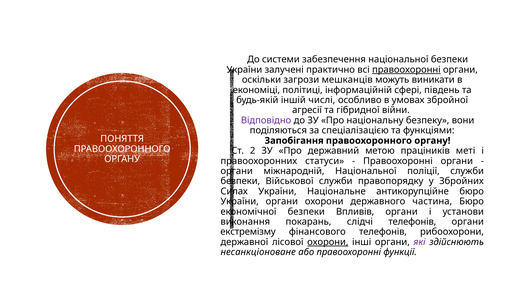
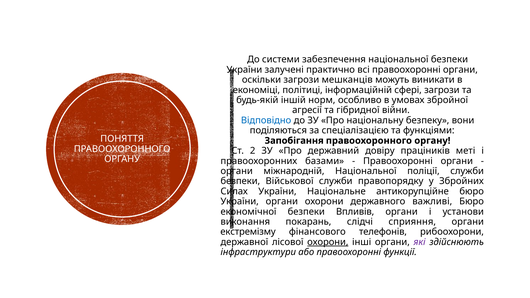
правоохоронні at (406, 70) underline: present -> none
сфері південь: південь -> загрози
числі: числі -> норм
Відповідно colour: purple -> blue
метою: метою -> довіру
статуси: статуси -> базами
частина: частина -> важливі
слідчі телефонів: телефонів -> сприяння
несанкціоноване: несанкціоноване -> інфраструктури
